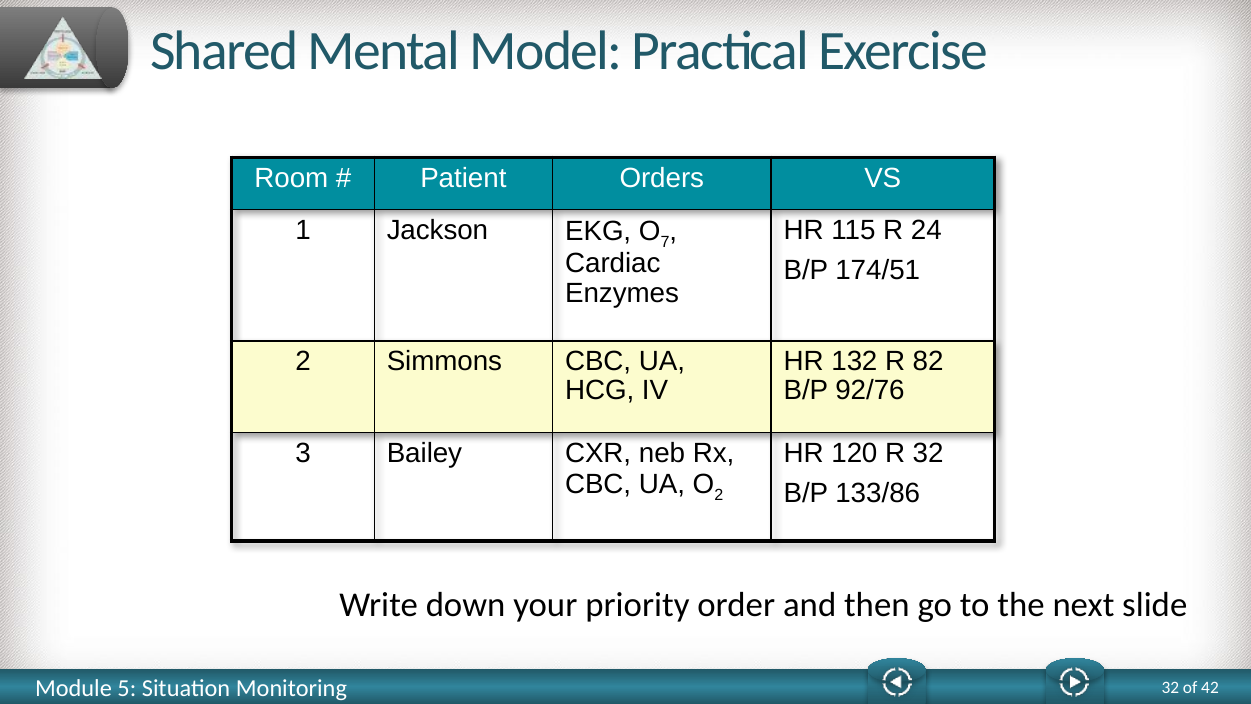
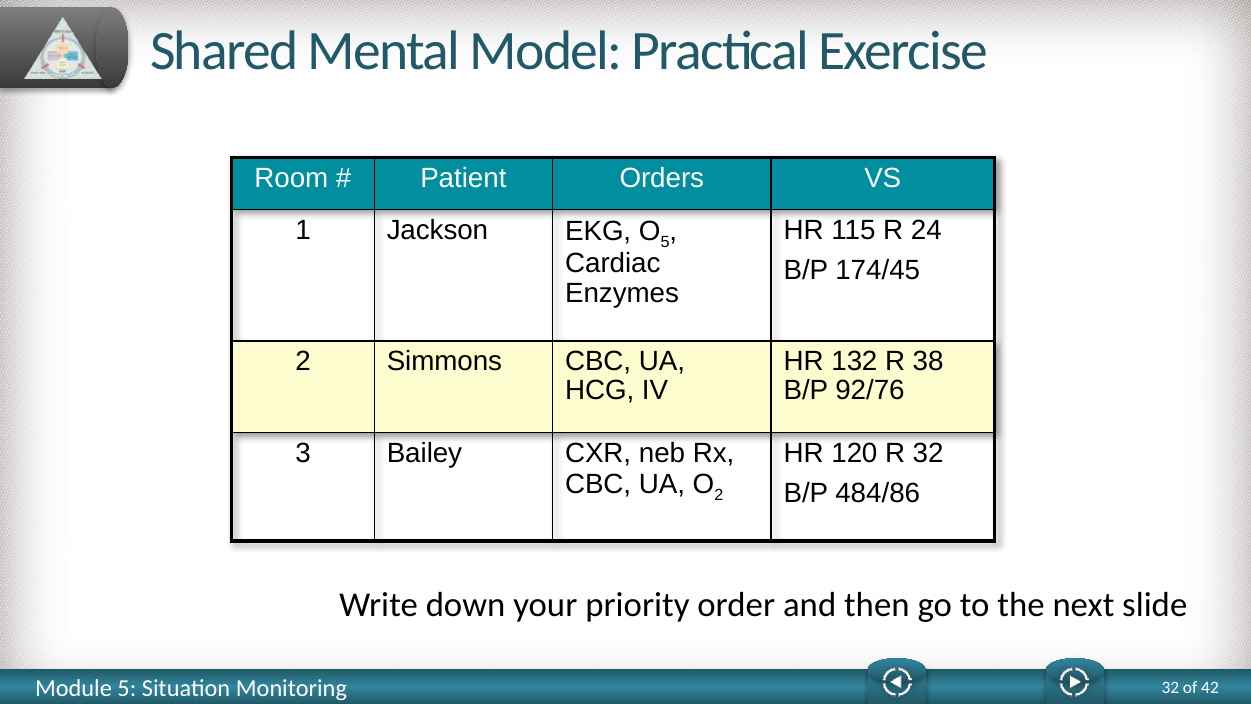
7 at (665, 242): 7 -> 5
174/51: 174/51 -> 174/45
82: 82 -> 38
133/86: 133/86 -> 484/86
